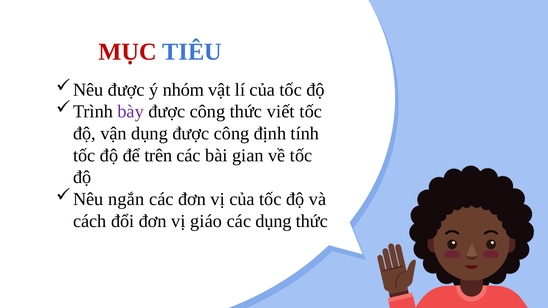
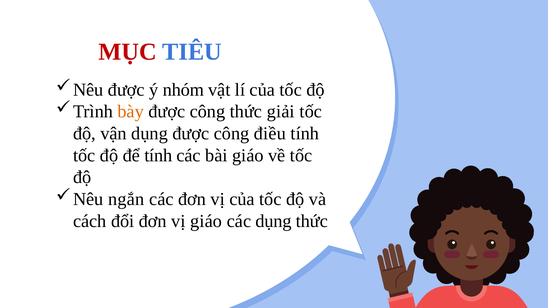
bày colour: purple -> orange
viết: viết -> giải
định: định -> điều
để trên: trên -> tính
bài gian: gian -> giáo
